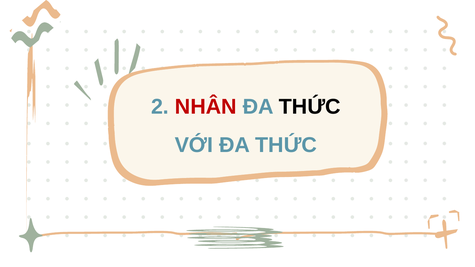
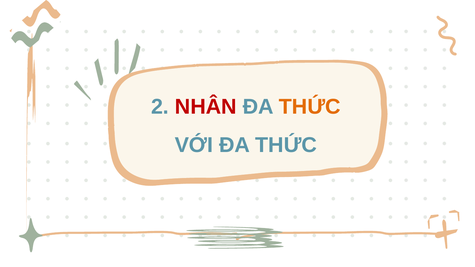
THỨC at (310, 107) colour: black -> orange
